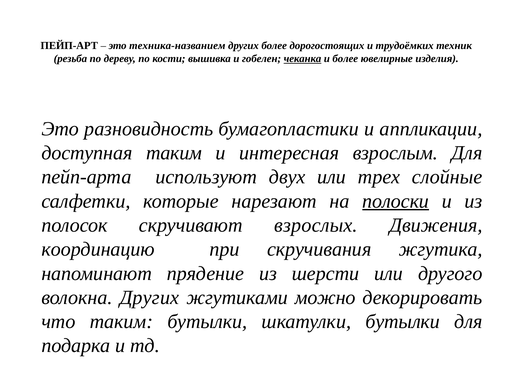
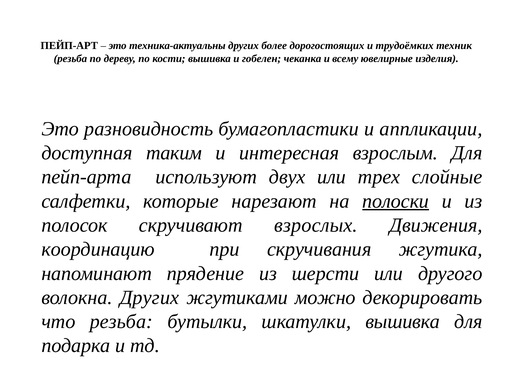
техника-названием: техника-названием -> техника-актуальны
чеканка underline: present -> none
и более: более -> всему
что таким: таким -> резьба
шкатулки бутылки: бутылки -> вышивка
